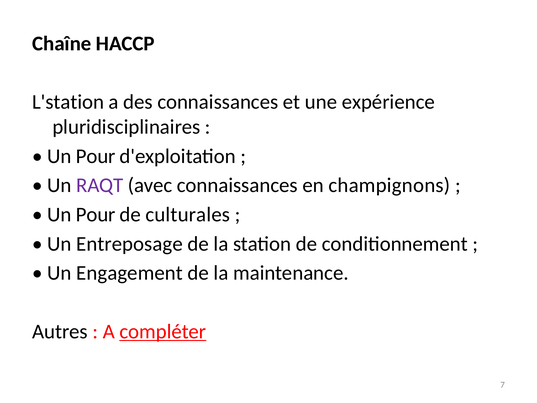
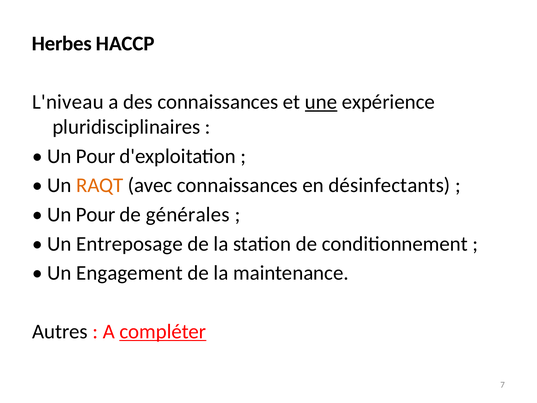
Chaîne: Chaîne -> Herbes
L'station: L'station -> L'niveau
une underline: none -> present
RAQT colour: purple -> orange
champignons: champignons -> désinfectants
culturales: culturales -> générales
